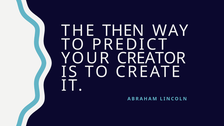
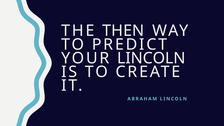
YOUR CREATOR: CREATOR -> LINCOLN
